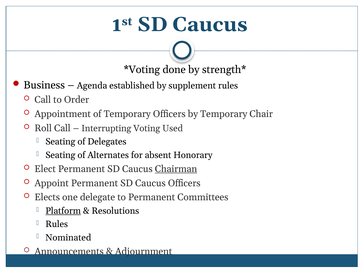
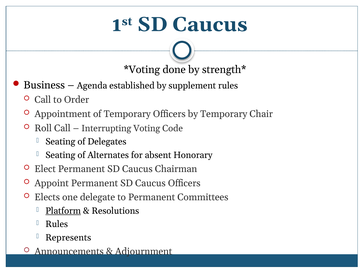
Used: Used -> Code
Chairman underline: present -> none
Nominated: Nominated -> Represents
